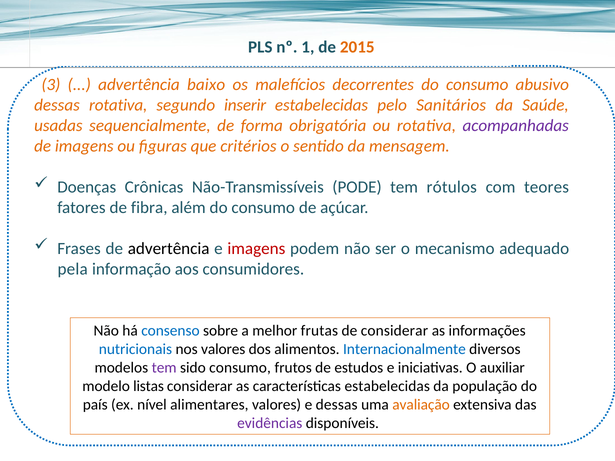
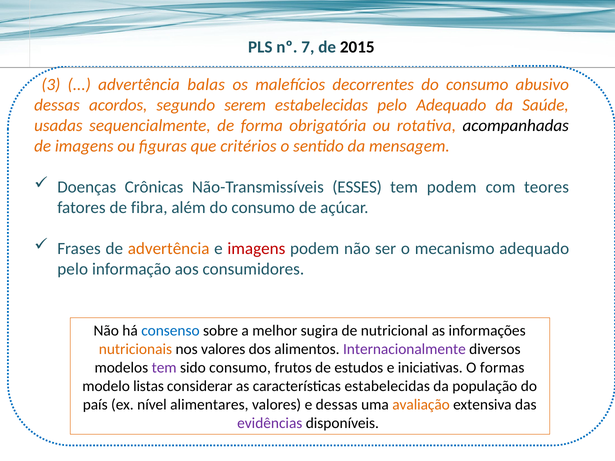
1: 1 -> 7
2015 colour: orange -> black
baixo: baixo -> balas
dessas rotativa: rotativa -> acordos
inserir: inserir -> serem
pelo Sanitários: Sanitários -> Adequado
acompanhadas colour: purple -> black
PODE: PODE -> ESSES
tem rótulos: rótulos -> podem
advertência at (169, 249) colour: black -> orange
pela at (73, 269): pela -> pelo
frutas: frutas -> sugira
de considerar: considerar -> nutricional
nutricionais colour: blue -> orange
Internacionalmente colour: blue -> purple
auxiliar: auxiliar -> formas
